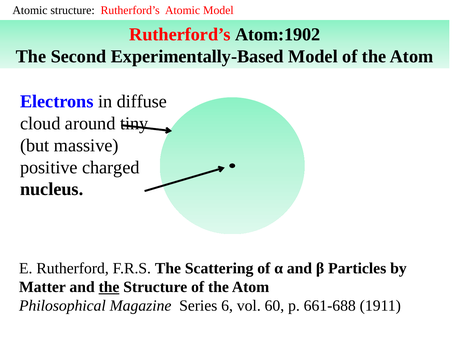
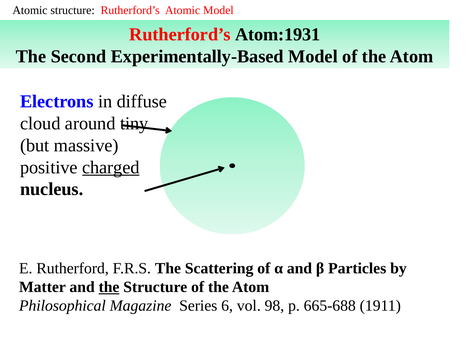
Atom:1902: Atom:1902 -> Atom:1931
charged underline: none -> present
60: 60 -> 98
661-688: 661-688 -> 665-688
